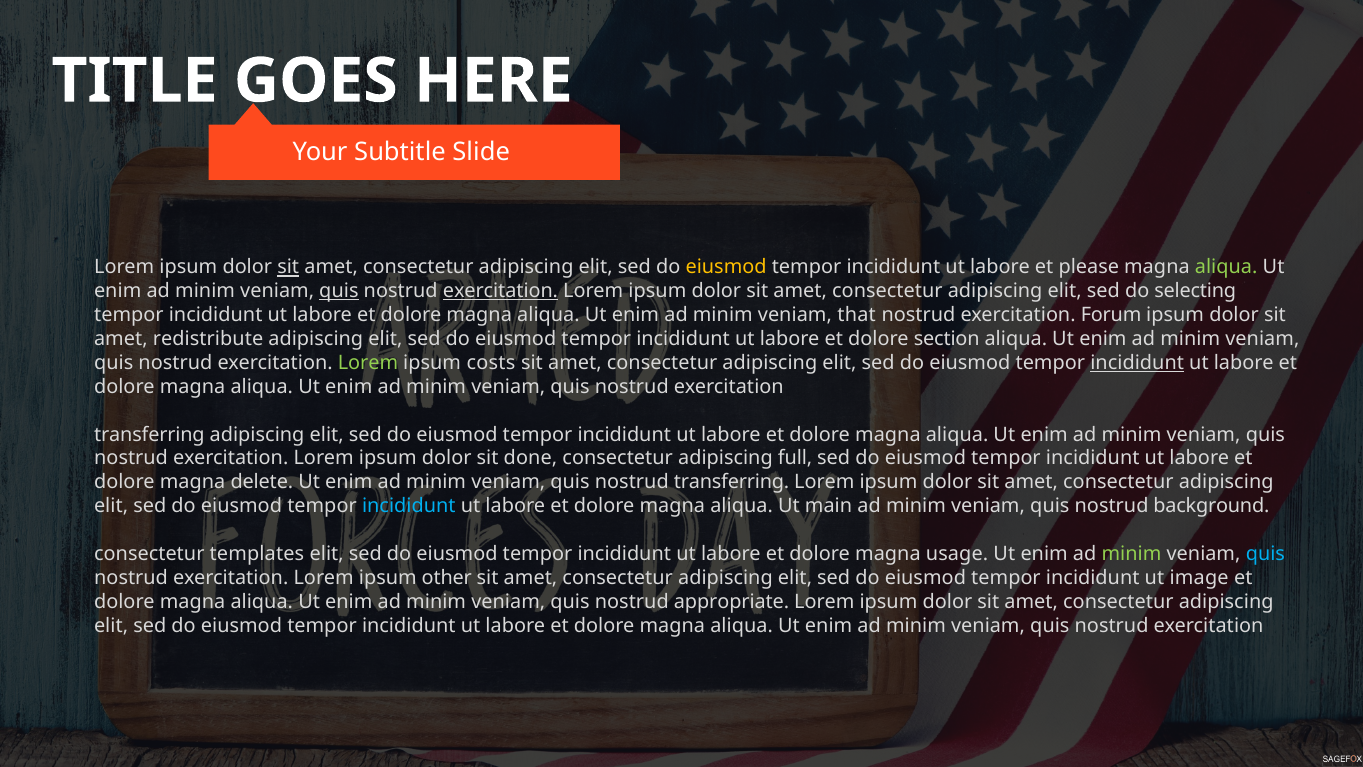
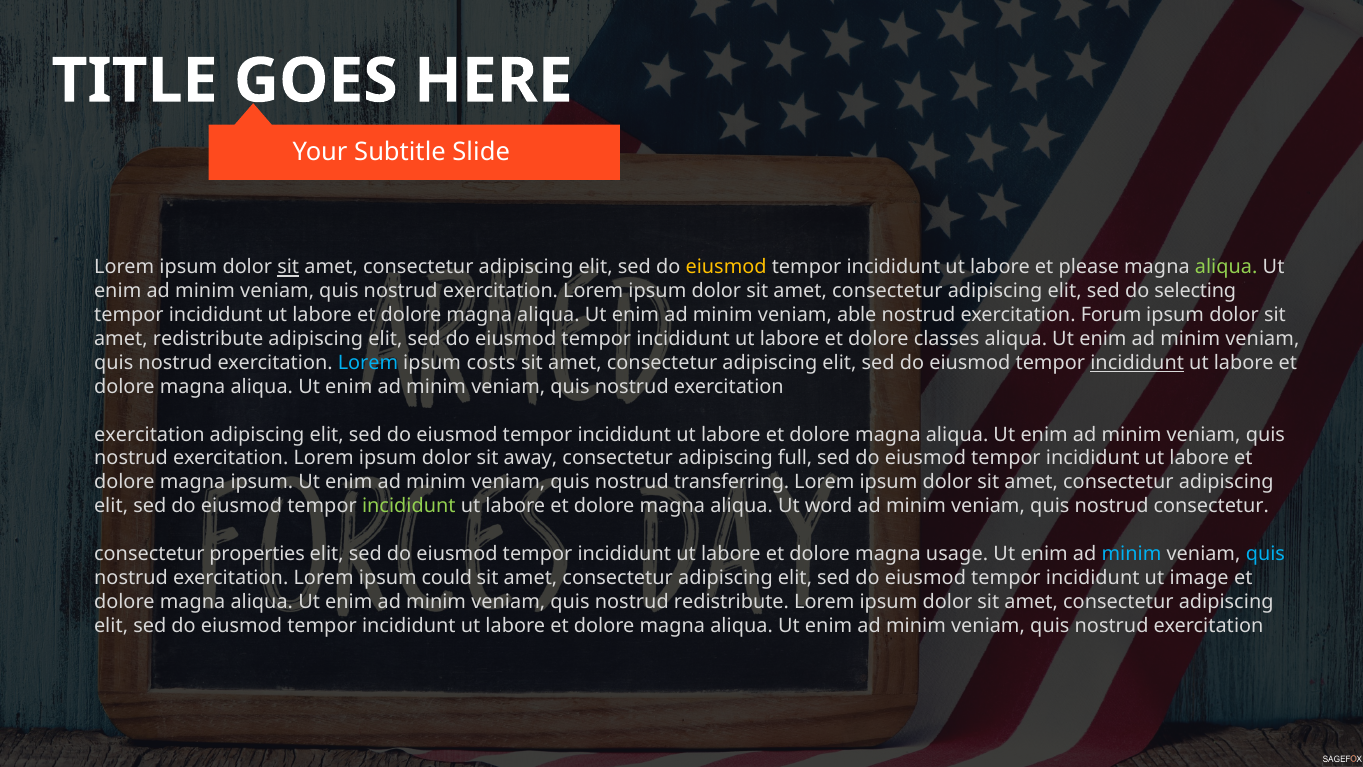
quis at (339, 291) underline: present -> none
exercitation at (500, 291) underline: present -> none
that: that -> able
section: section -> classes
Lorem at (368, 363) colour: light green -> light blue
transferring at (149, 434): transferring -> exercitation
done: done -> away
magna delete: delete -> ipsum
incididunt at (409, 506) colour: light blue -> light green
main: main -> word
nostrud background: background -> consectetur
templates: templates -> properties
minim at (1131, 554) colour: light green -> light blue
other: other -> could
nostrud appropriate: appropriate -> redistribute
